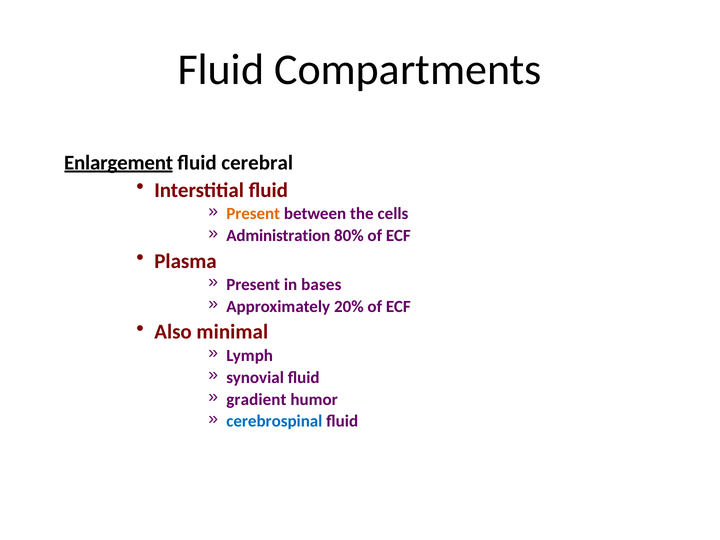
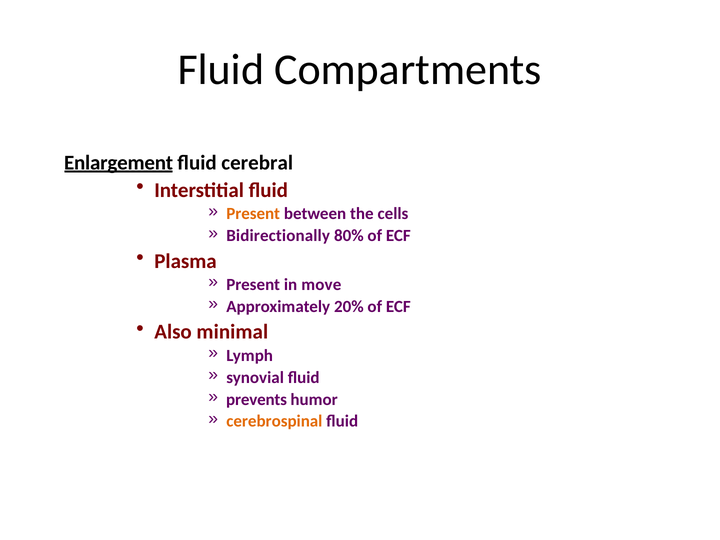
Administration: Administration -> Bidirectionally
bases: bases -> move
gradient: gradient -> prevents
cerebrospinal colour: blue -> orange
